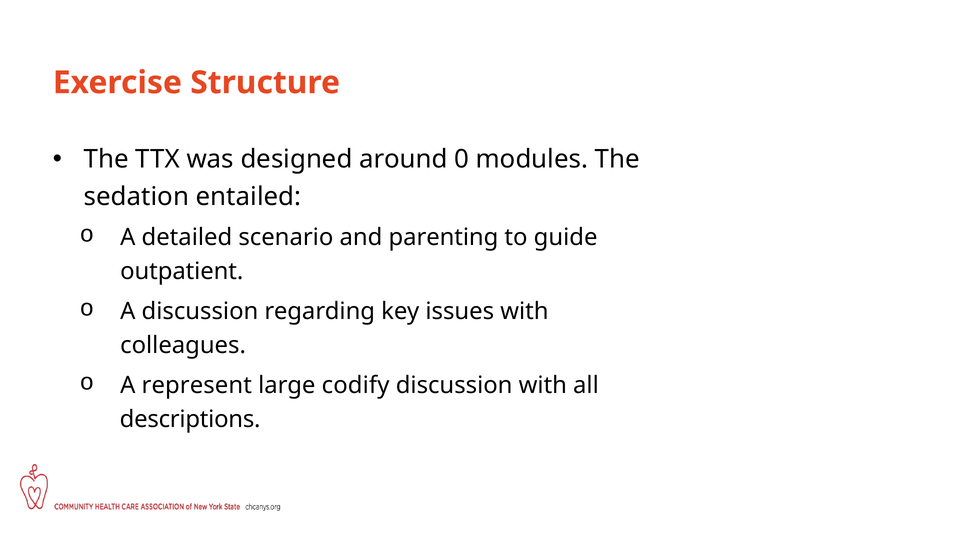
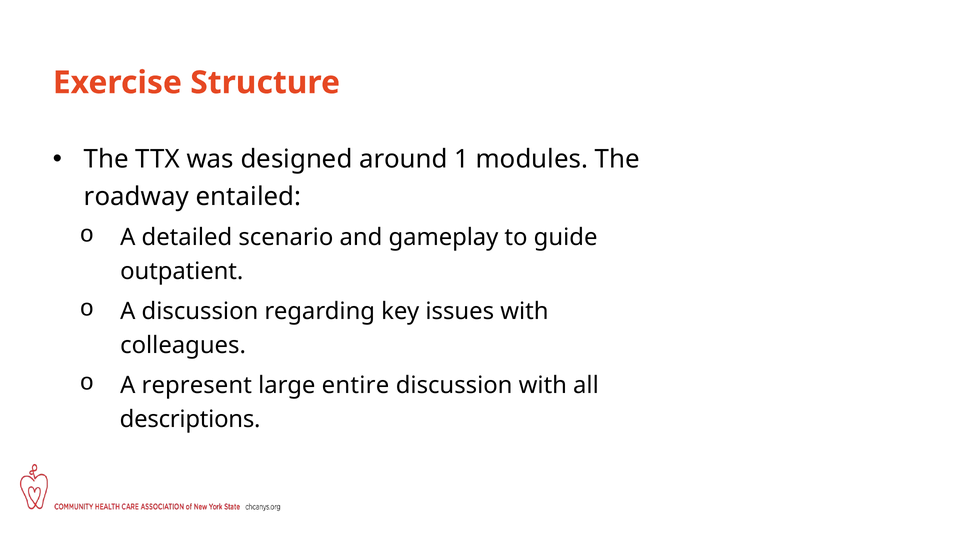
0: 0 -> 1
sedation: sedation -> roadway
parenting: parenting -> gameplay
codify: codify -> entire
